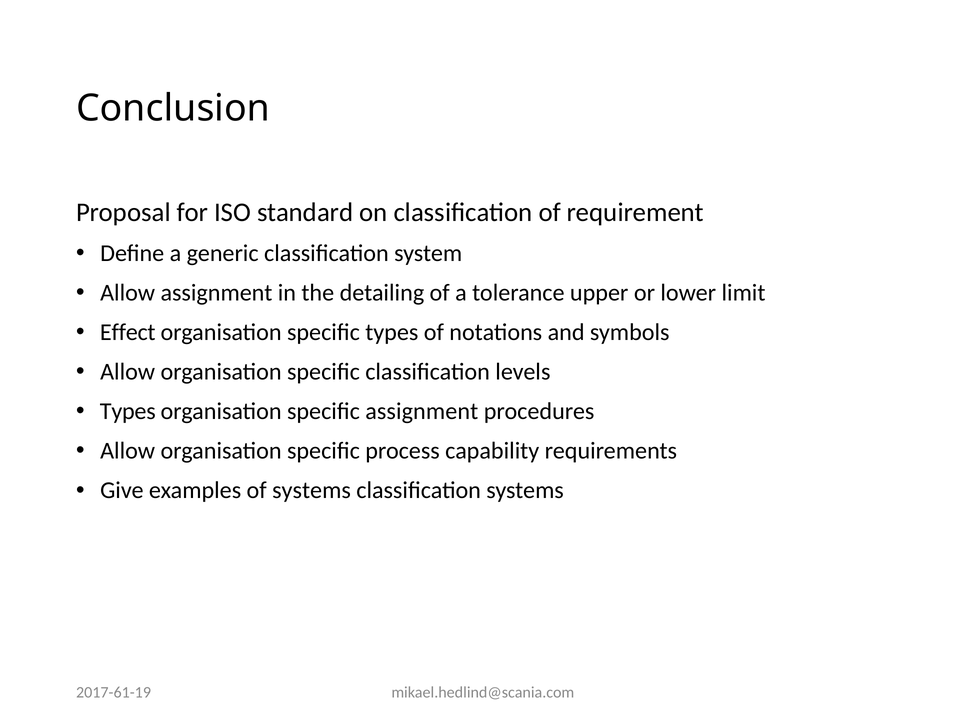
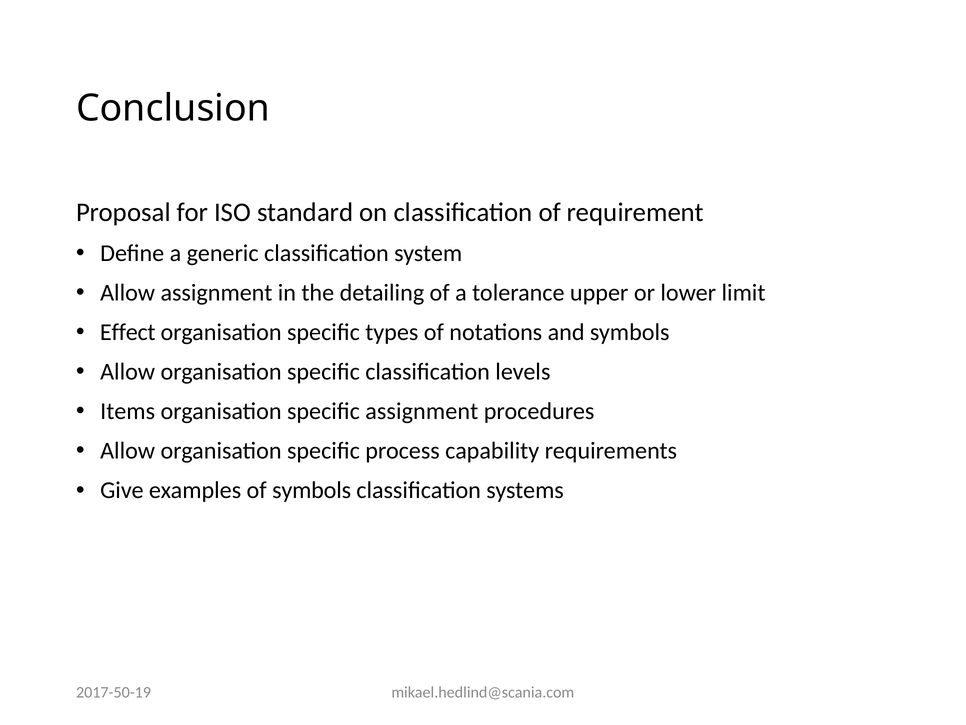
Types at (128, 411): Types -> Items
of systems: systems -> symbols
2017-61-19: 2017-61-19 -> 2017-50-19
